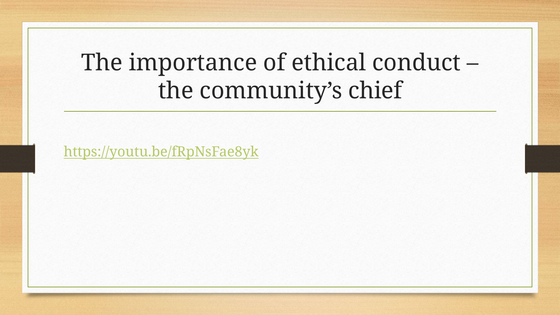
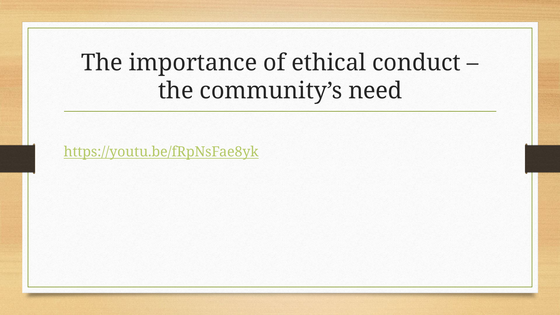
chief: chief -> need
